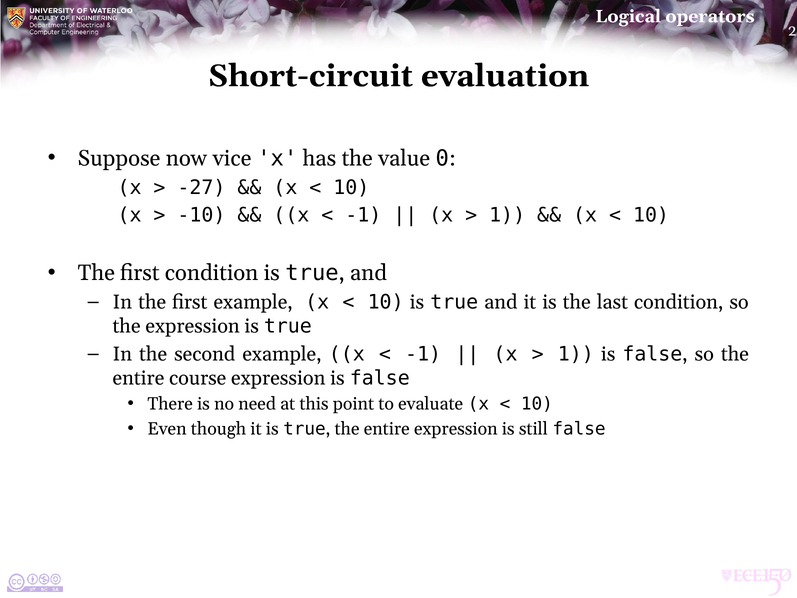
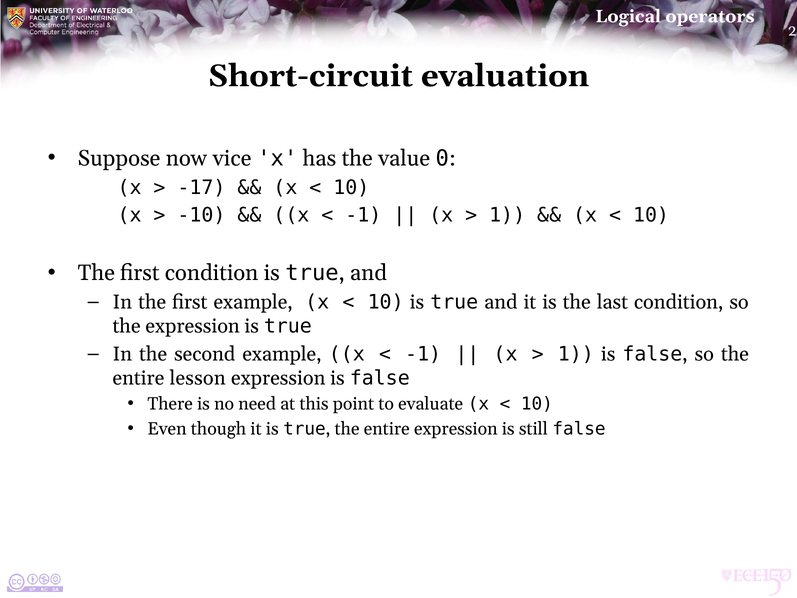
-27: -27 -> -17
course: course -> lesson
